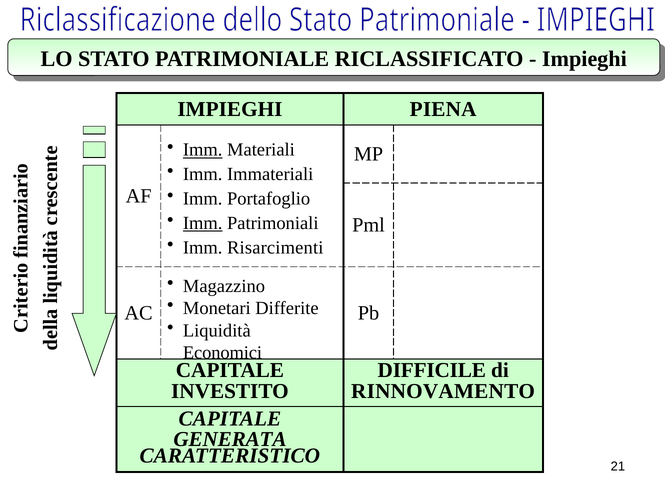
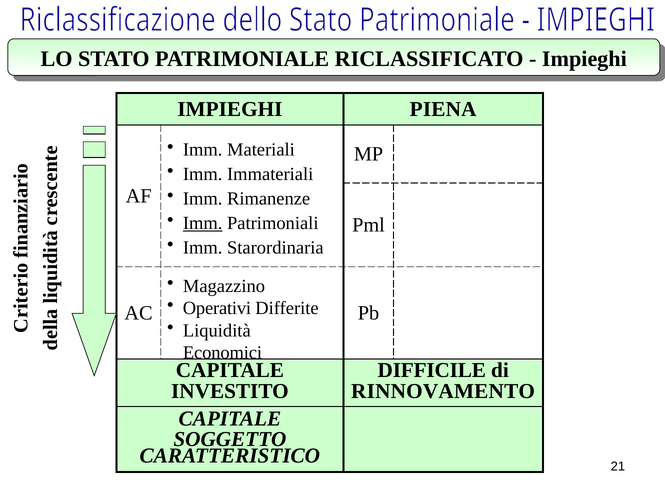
Imm at (203, 150) underline: present -> none
Portafoglio: Portafoglio -> Rimanenze
Risarcimenti: Risarcimenti -> Starordinaria
Monetari: Monetari -> Operativi
GENERATA: GENERATA -> SOGGETTO
